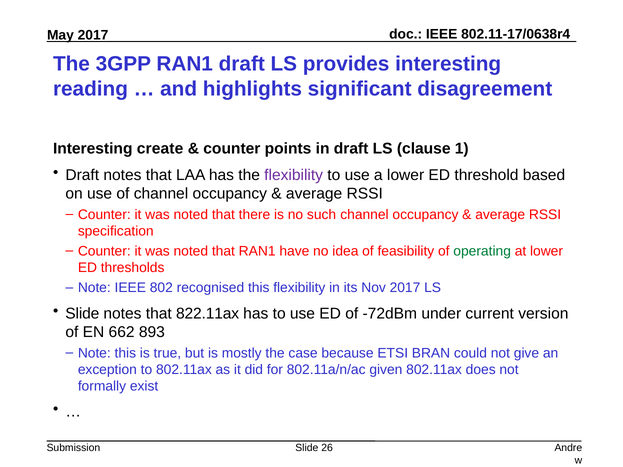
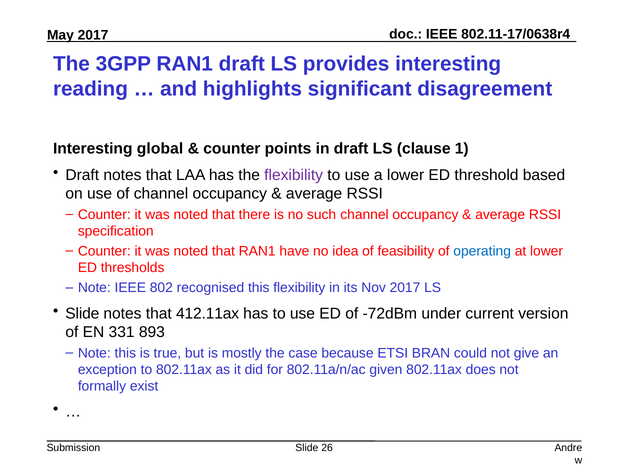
create: create -> global
operating colour: green -> blue
822.11ax: 822.11ax -> 412.11ax
662: 662 -> 331
